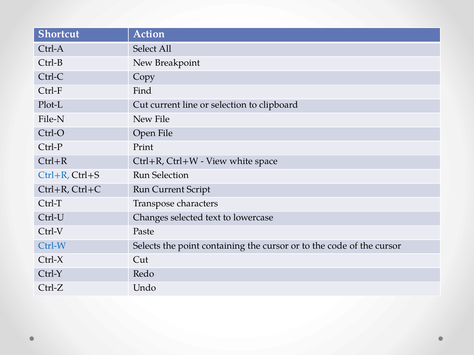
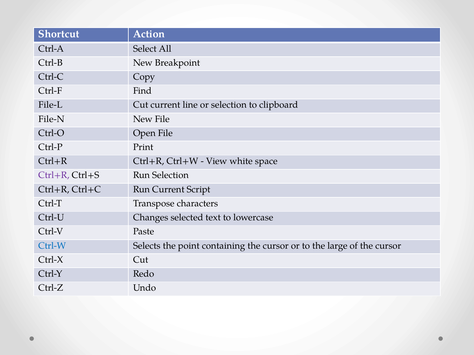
Plot-L: Plot-L -> File-L
Ctrl+R at (54, 176) colour: blue -> purple
code: code -> large
